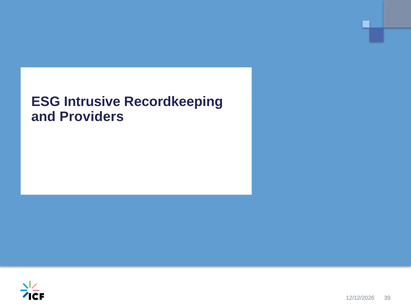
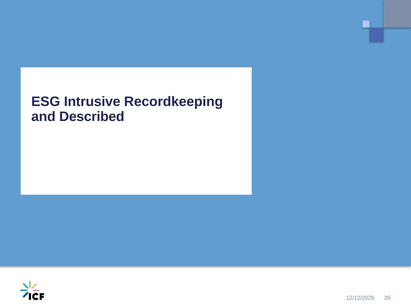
Providers: Providers -> Described
